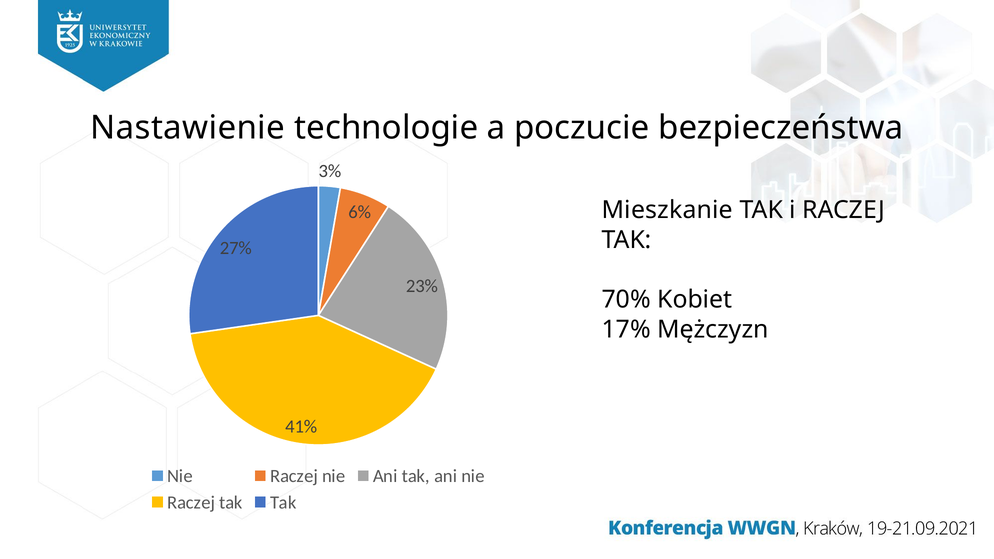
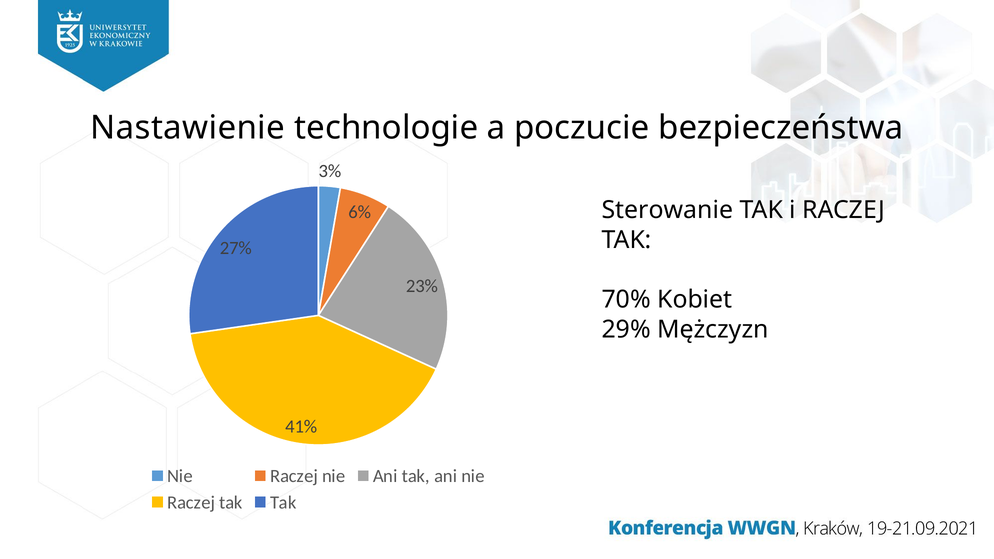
Mieszkanie: Mieszkanie -> Sterowanie
17%: 17% -> 29%
